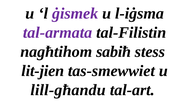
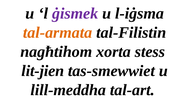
tal-armata colour: purple -> orange
sabiħ: sabiħ -> xorta
lill-għandu: lill-għandu -> lill-meddha
